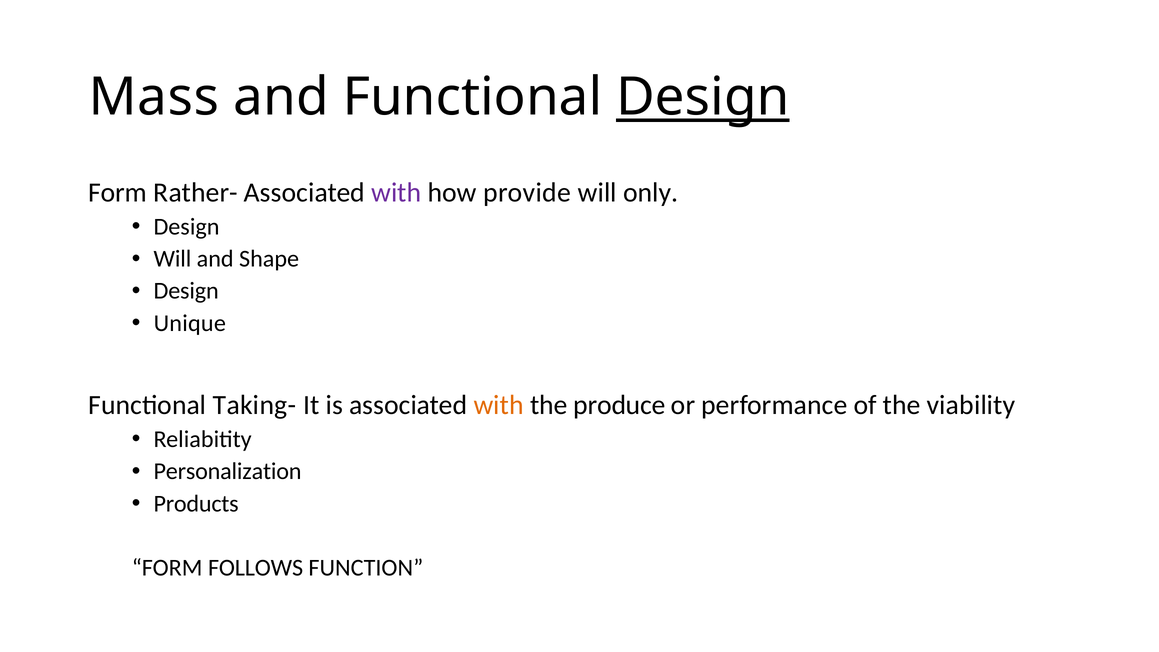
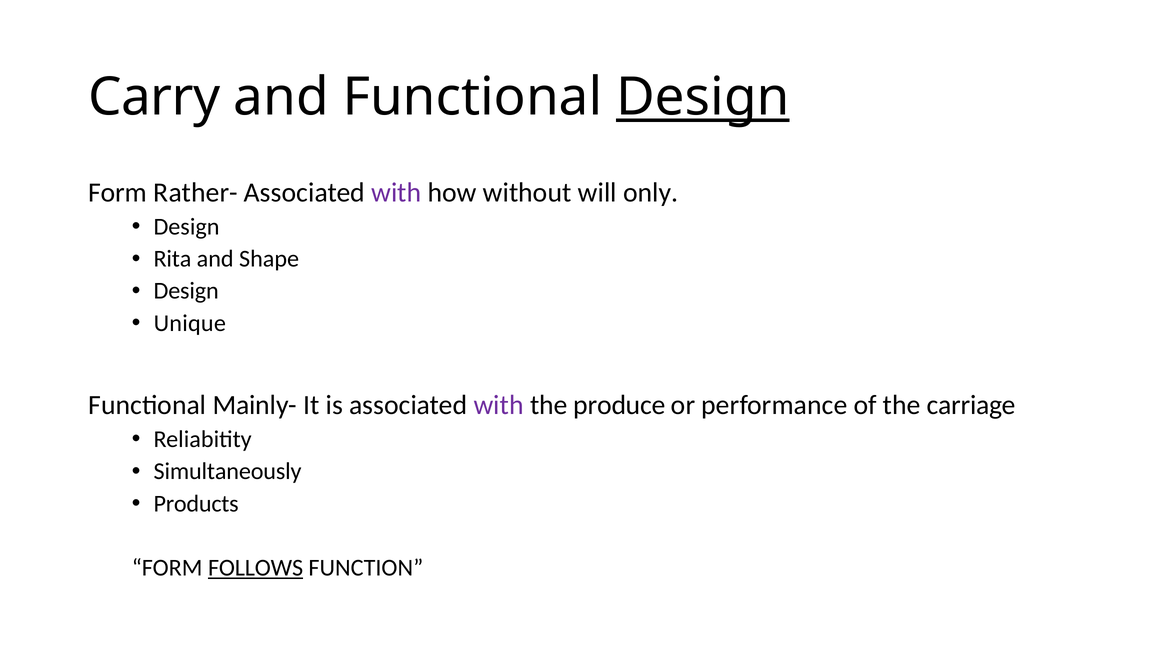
Mass: Mass -> Carry
provide: provide -> without
Will at (172, 259): Will -> Rita
Taking-: Taking- -> Mainly-
with at (499, 405) colour: orange -> purple
viability: viability -> carriage
Personalization: Personalization -> Simultaneously
FOLLOWS underline: none -> present
